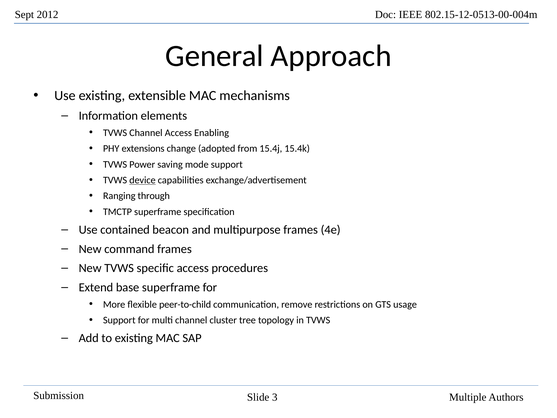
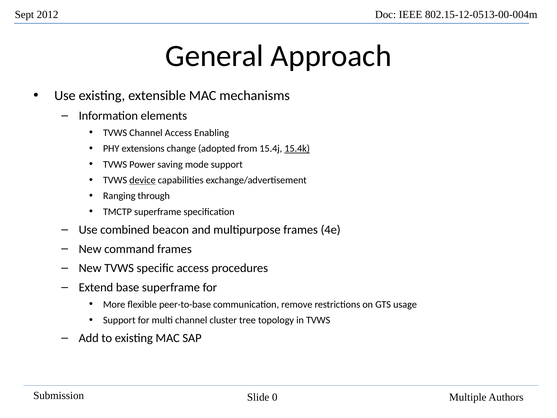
15.4k underline: none -> present
contained: contained -> combined
peer-to-child: peer-to-child -> peer-to-base
3: 3 -> 0
